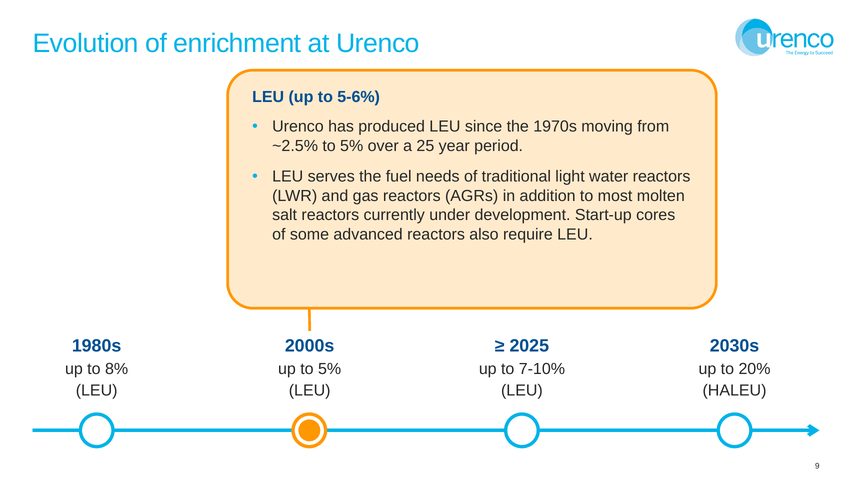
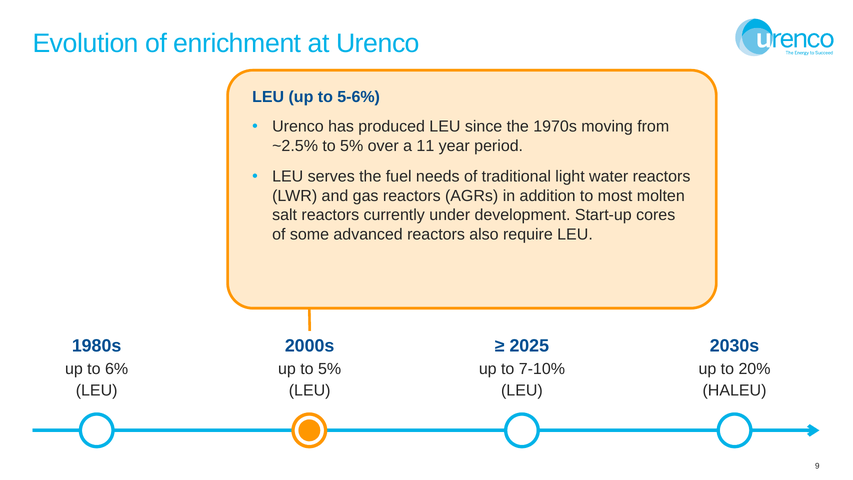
25: 25 -> 11
8%: 8% -> 6%
